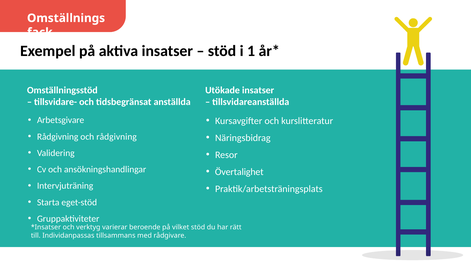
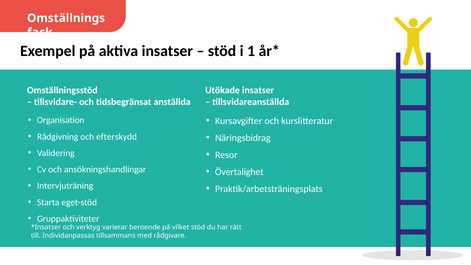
Arbetsgivare: Arbetsgivare -> Organisation
och rådgivning: rådgivning -> efterskydd
